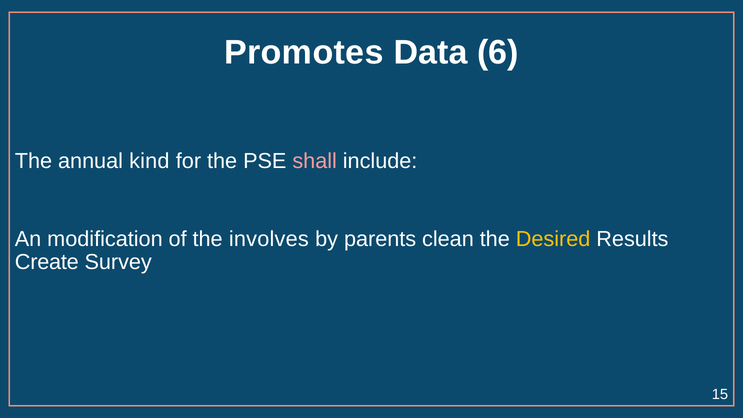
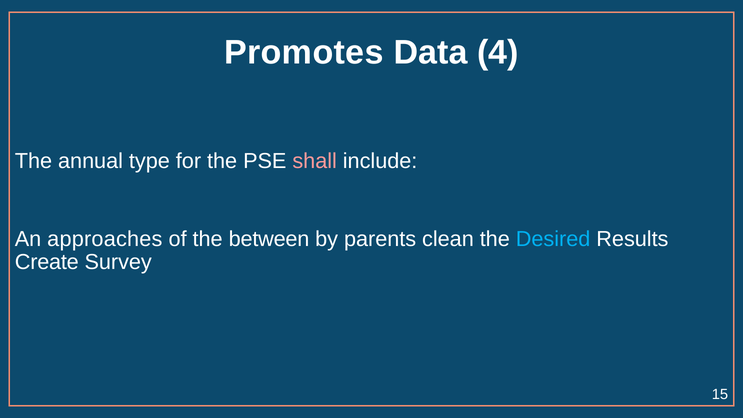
6: 6 -> 4
kind: kind -> type
modification: modification -> approaches
involves: involves -> between
Desired colour: yellow -> light blue
